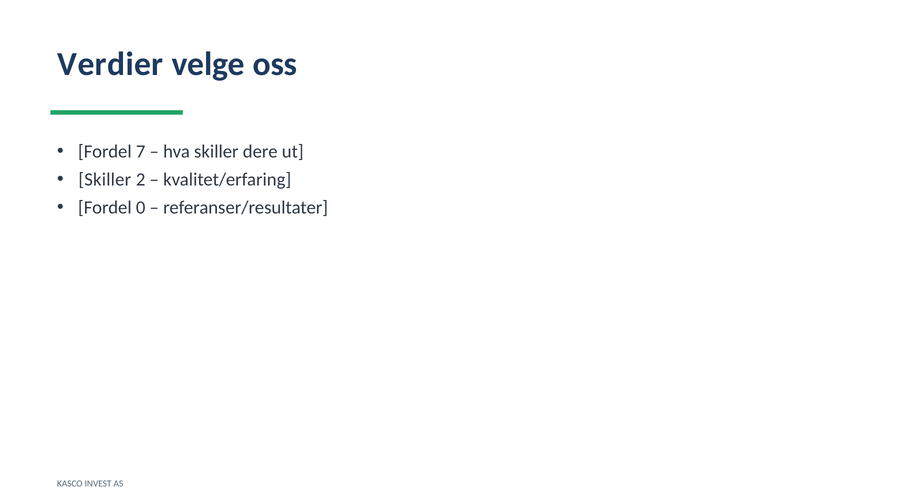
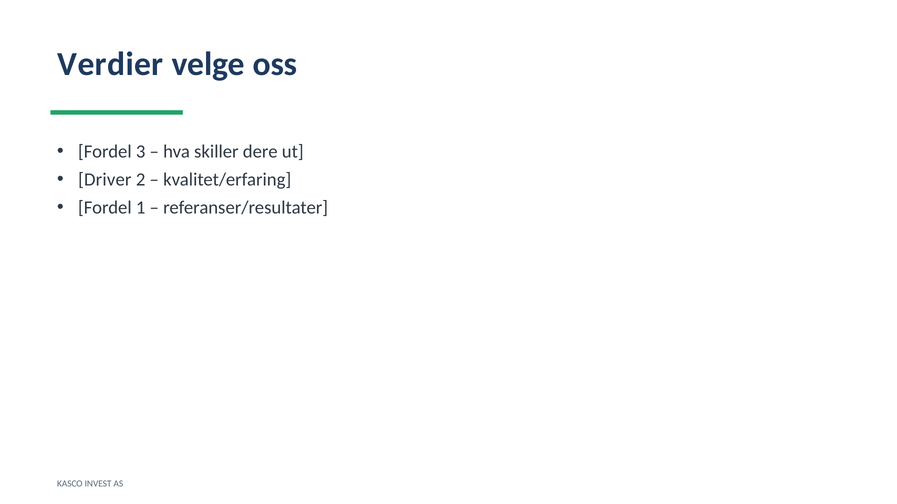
7: 7 -> 3
Skiller at (105, 180): Skiller -> Driver
0: 0 -> 1
